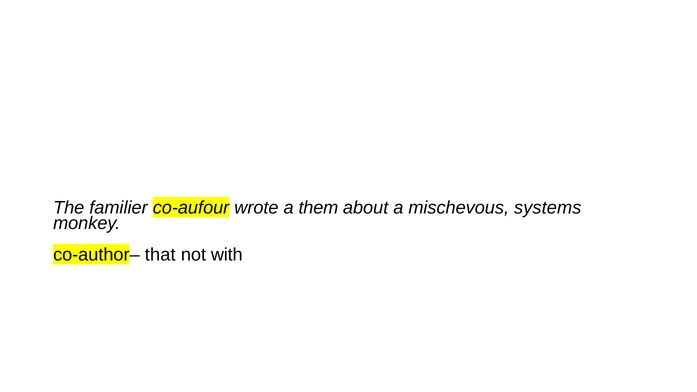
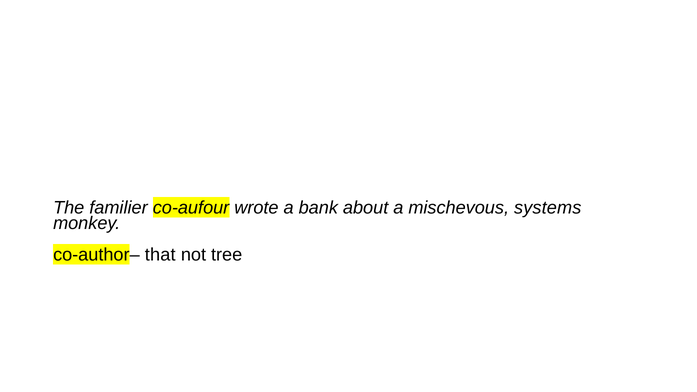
them: them -> bank
with: with -> tree
